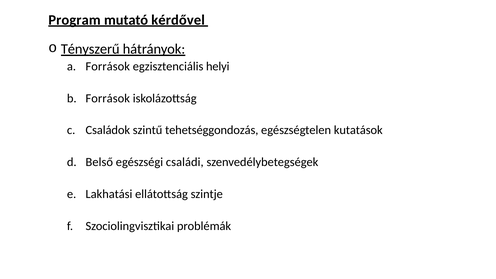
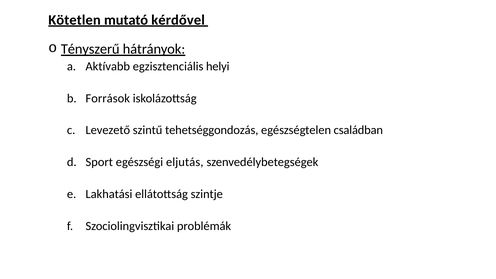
Program: Program -> Kötetlen
Források at (108, 66): Források -> Aktívabb
Családok: Családok -> Levezető
kutatások: kutatások -> családban
Belső: Belső -> Sport
családi: családi -> eljutás
